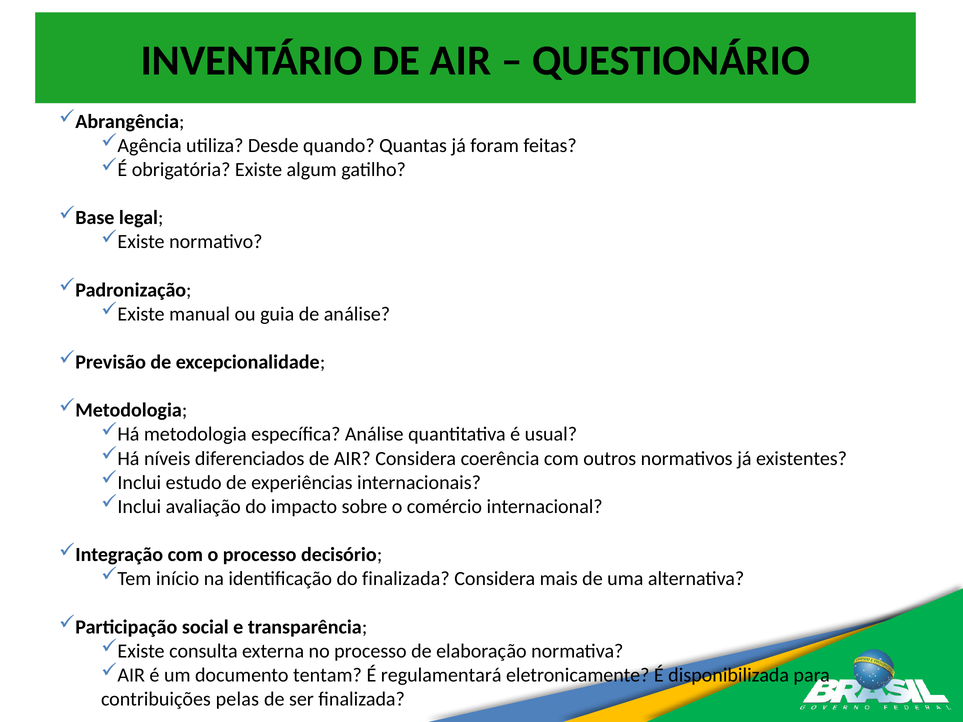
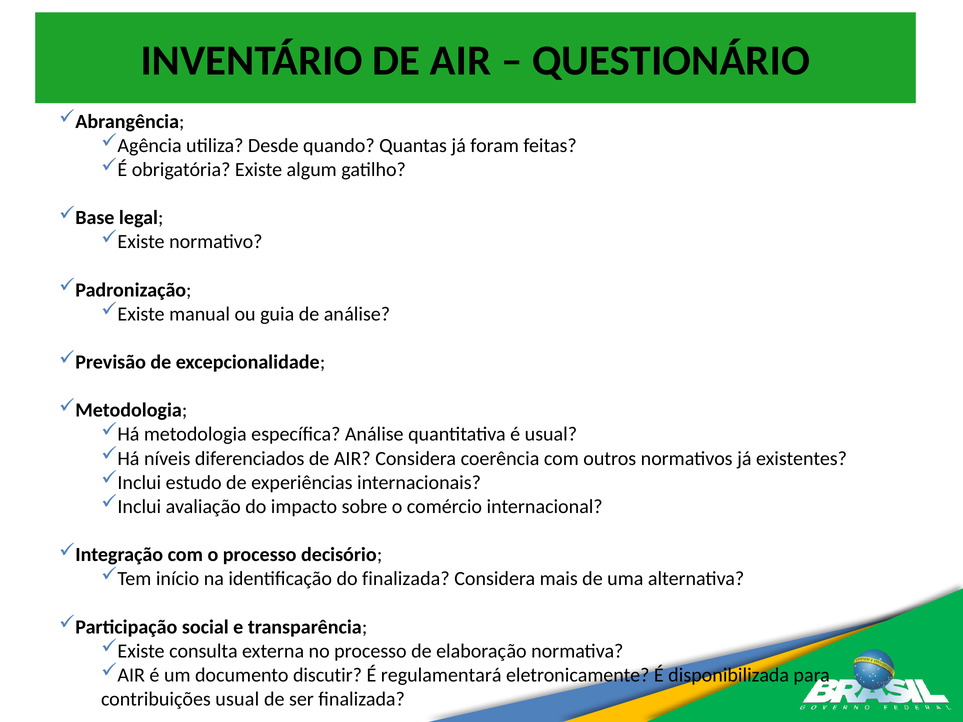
tentam: tentam -> discutir
contribuições pelas: pelas -> usual
